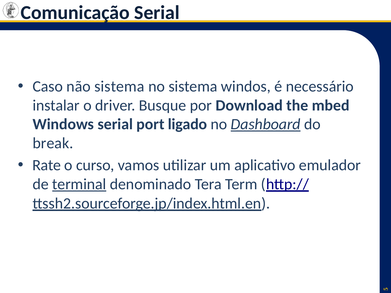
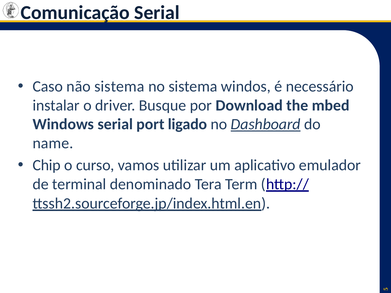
break: break -> name
Rate: Rate -> Chip
terminal underline: present -> none
